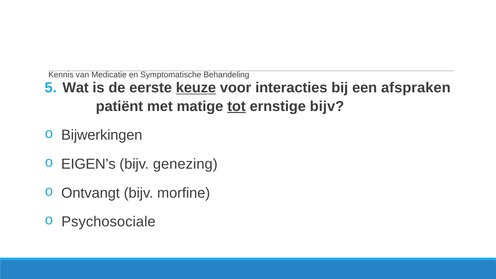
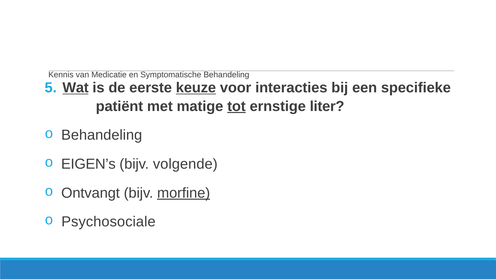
Wat underline: none -> present
afspraken: afspraken -> specifieke
ernstige bijv: bijv -> liter
Bijwerkingen at (102, 135): Bijwerkingen -> Behandeling
genezing: genezing -> volgende
morfine underline: none -> present
